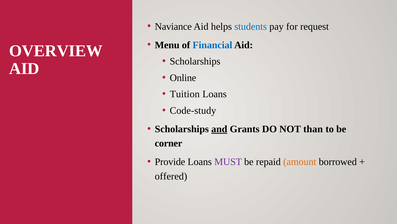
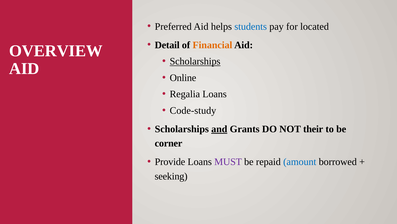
Naviance: Naviance -> Preferred
request: request -> located
Menu: Menu -> Detail
Financial colour: blue -> orange
Scholarships at (195, 61) underline: none -> present
Tuition: Tuition -> Regalia
than: than -> their
amount colour: orange -> blue
offered: offered -> seeking
